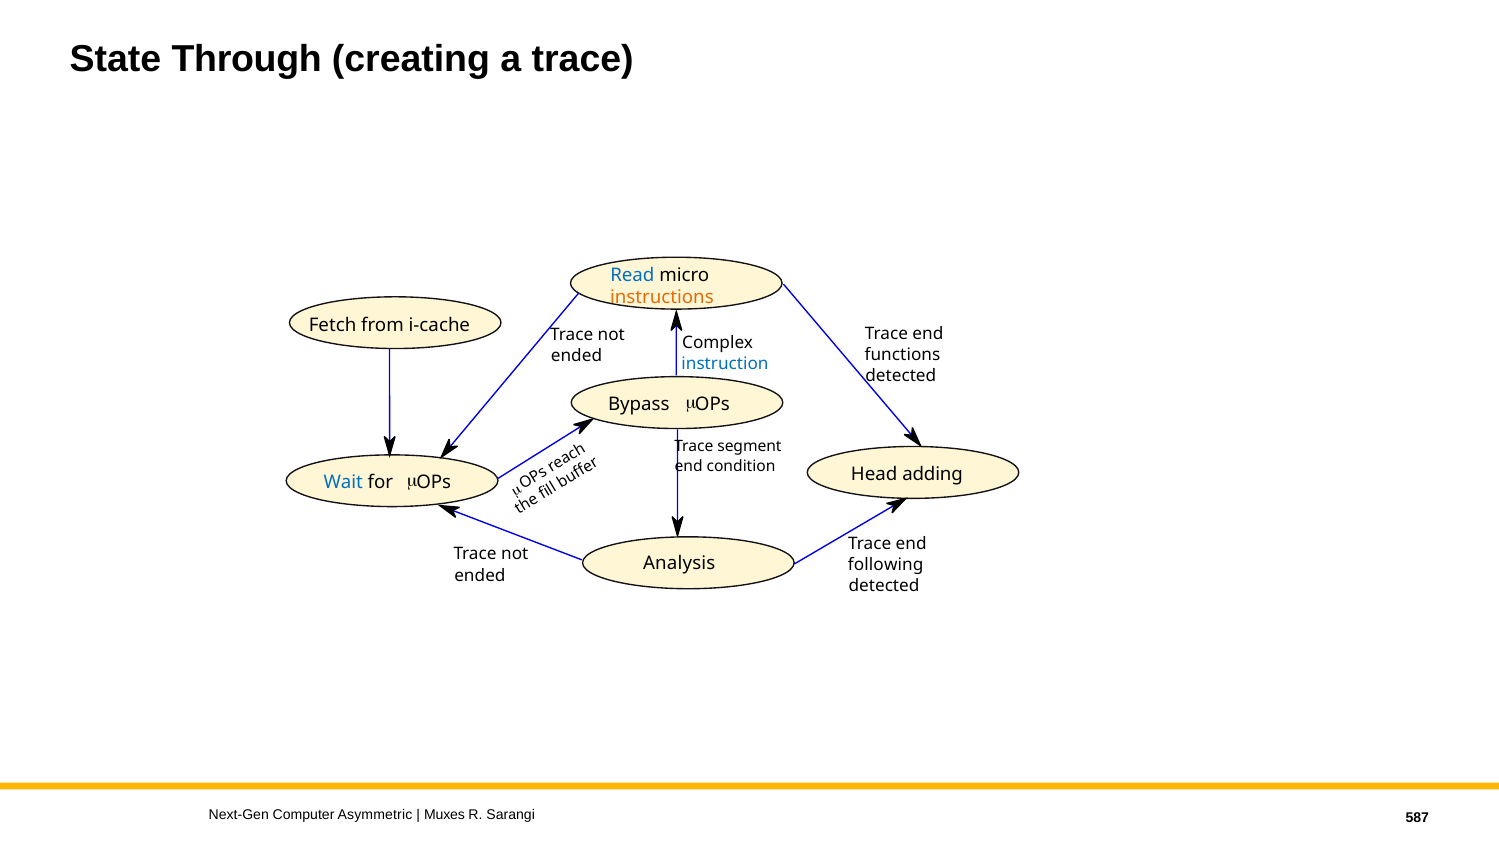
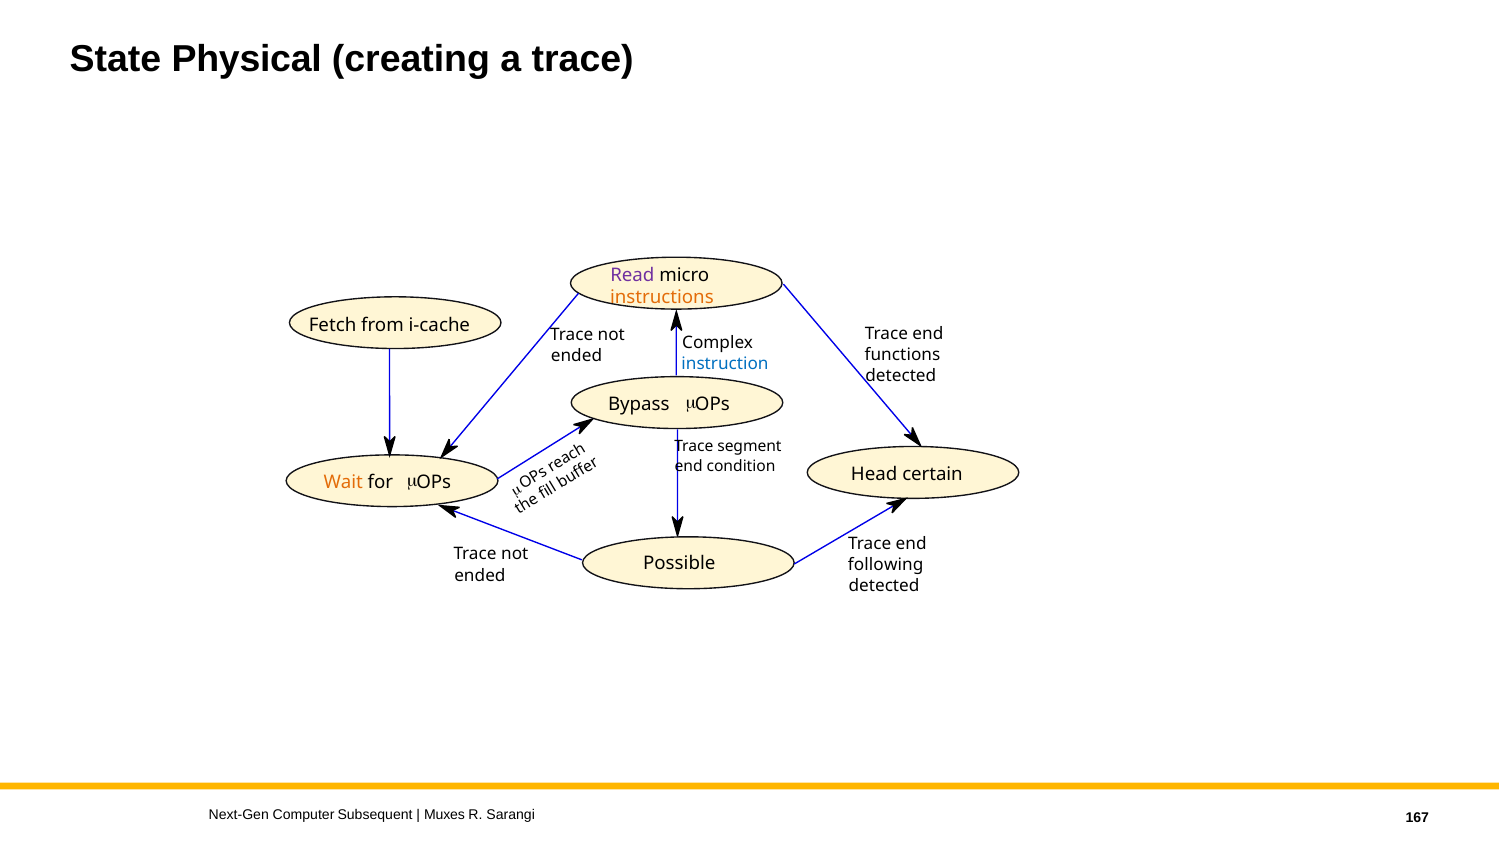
Through: Through -> Physical
Read colour: blue -> purple
adding: adding -> certain
Wait colour: blue -> orange
Analysis: Analysis -> Possible
Asymmetric: Asymmetric -> Subsequent
587: 587 -> 167
